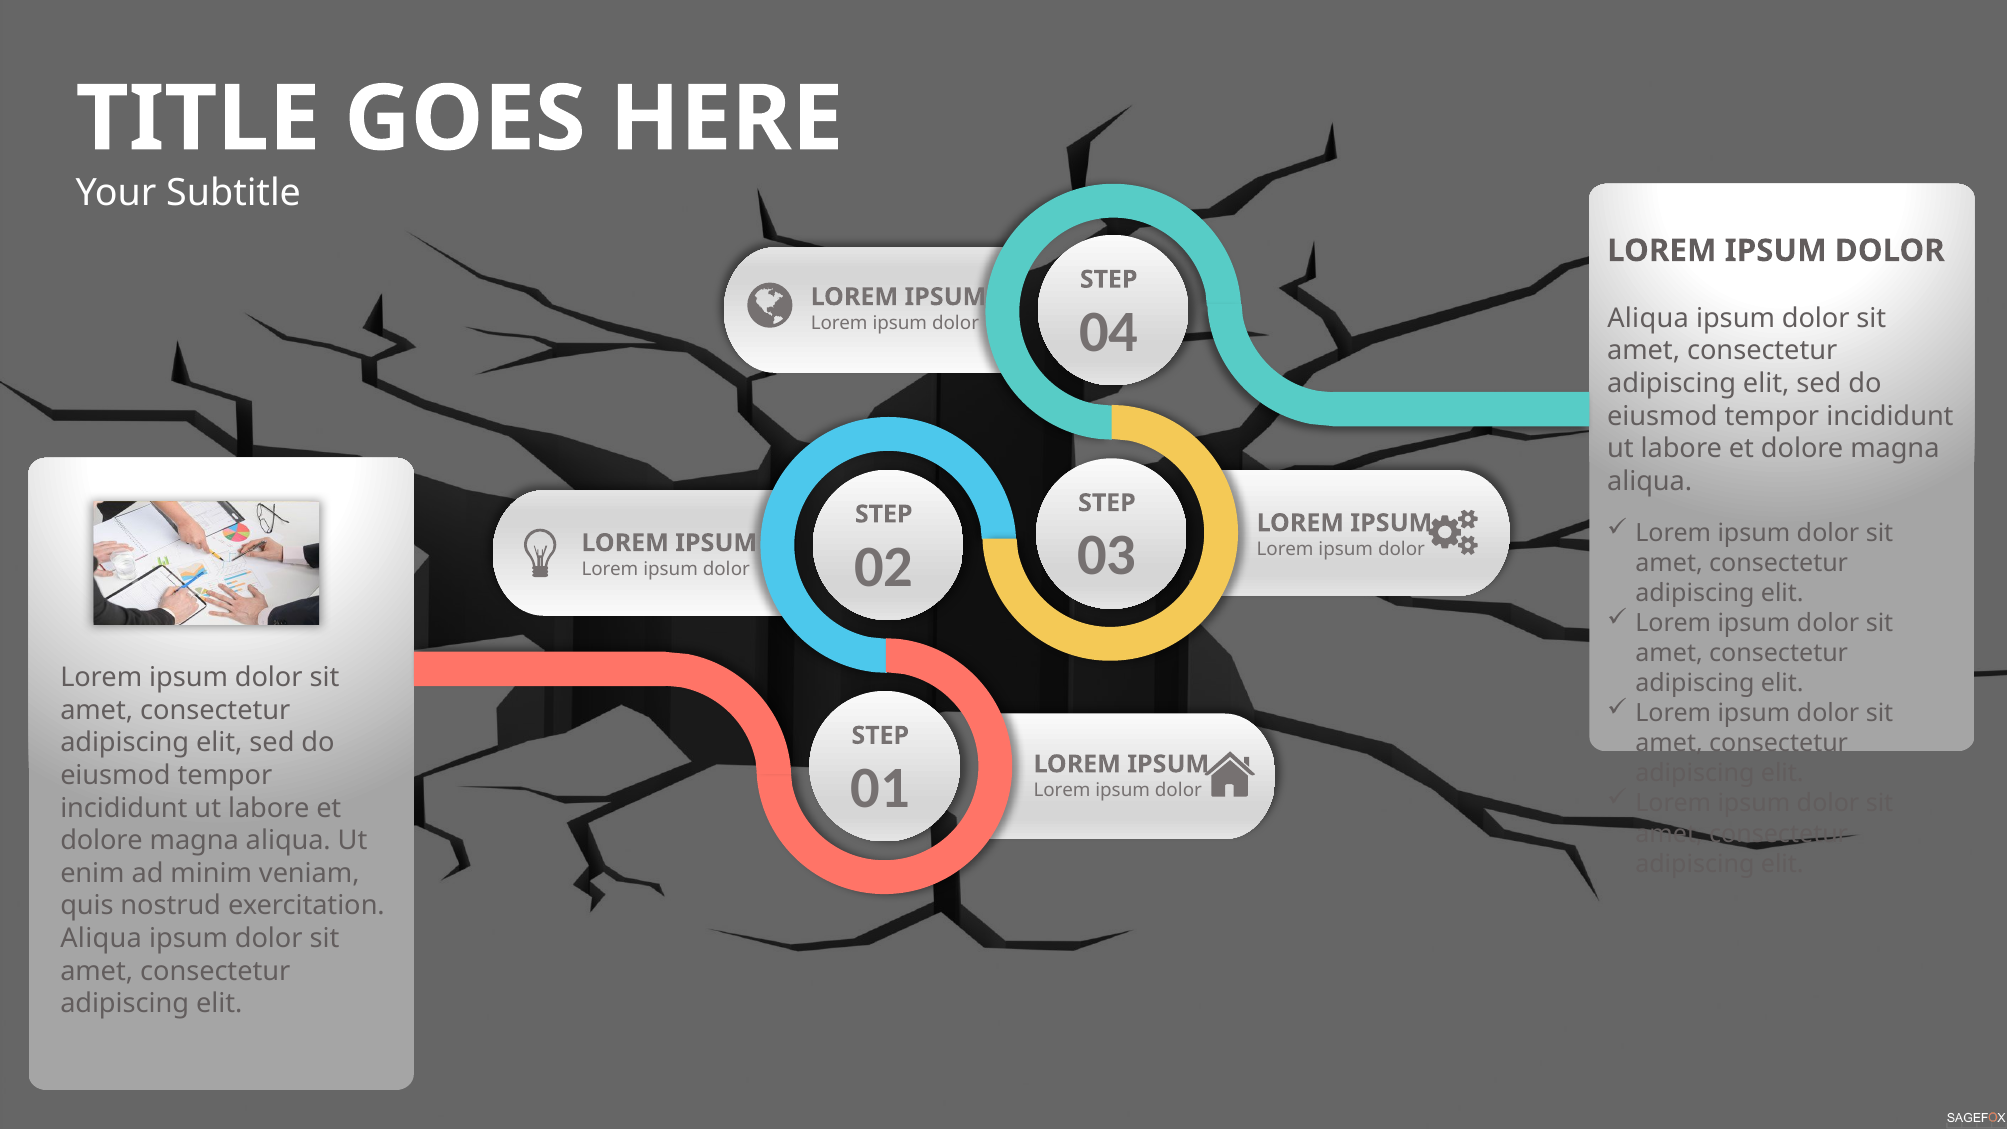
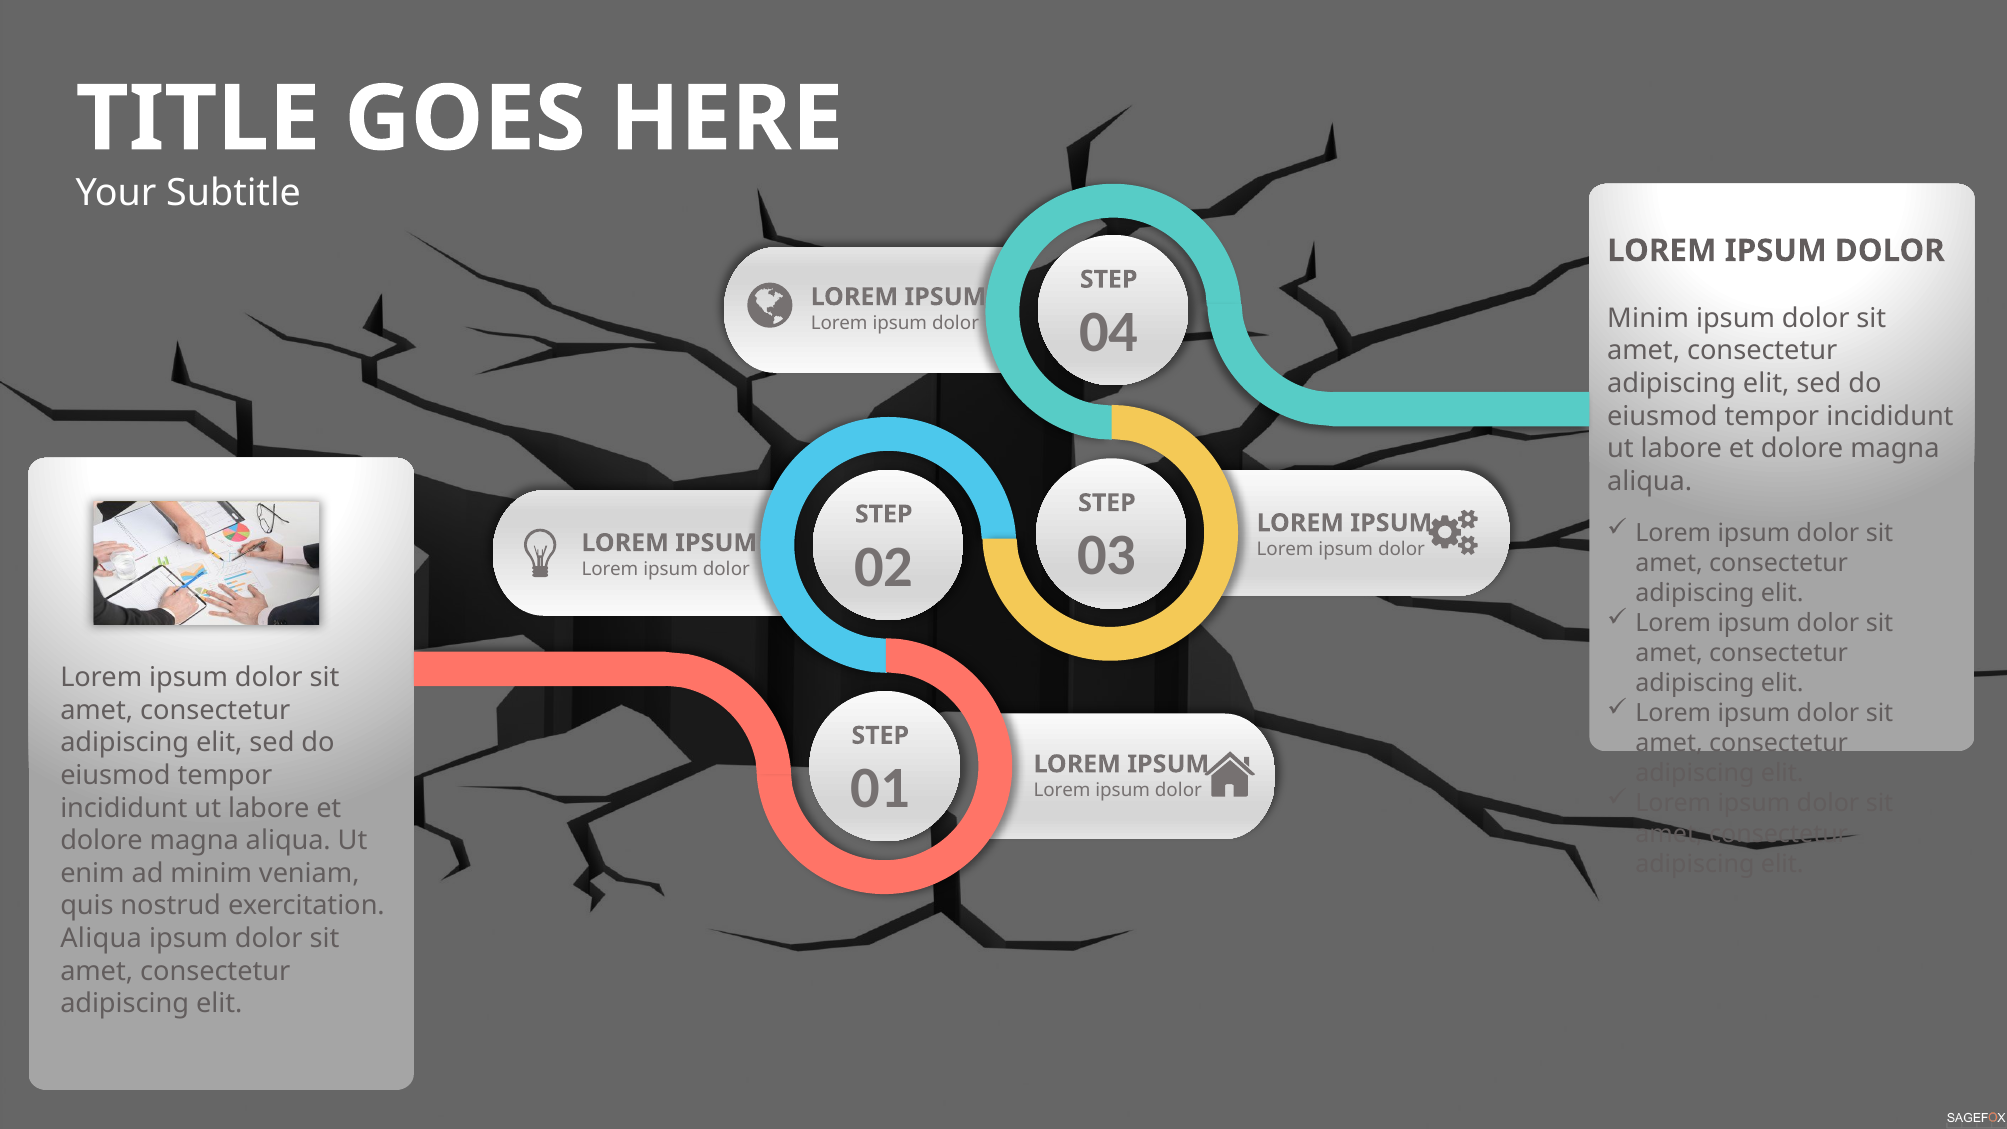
Aliqua at (1648, 318): Aliqua -> Minim
